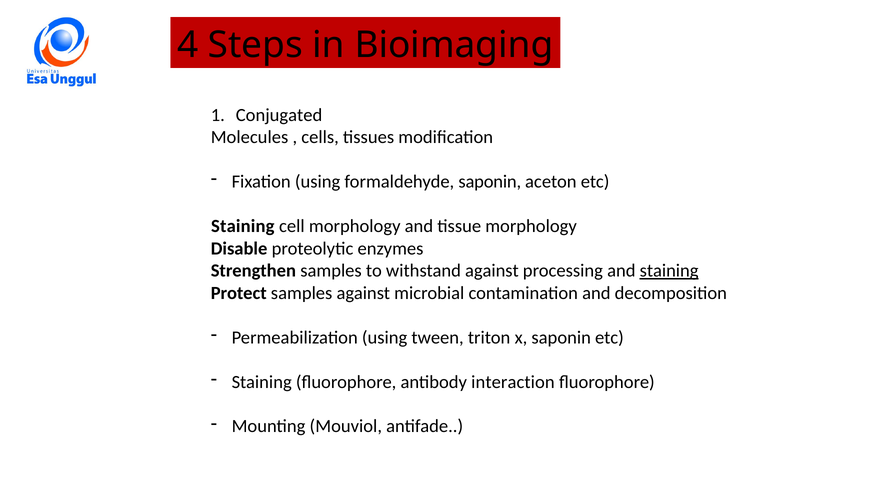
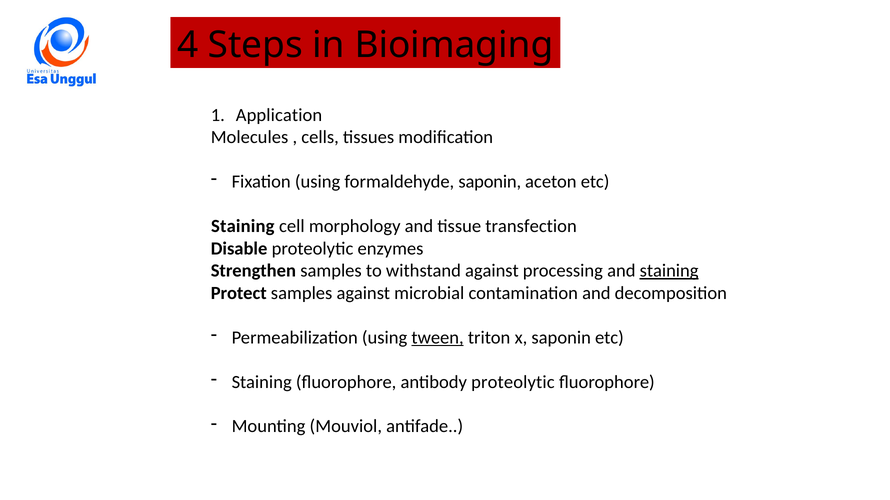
Conjugated: Conjugated -> Application
tissue morphology: morphology -> transfection
tween underline: none -> present
antibody interaction: interaction -> proteolytic
